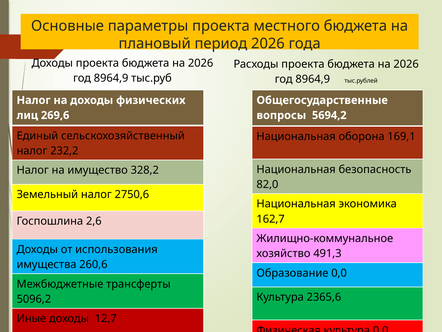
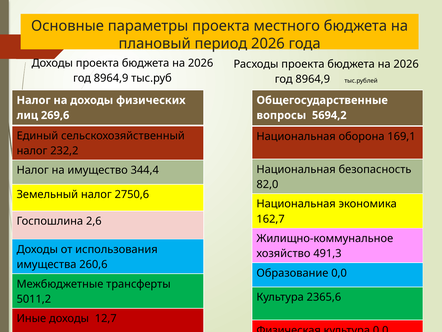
328,2: 328,2 -> 344,4
5096,2: 5096,2 -> 5011,2
